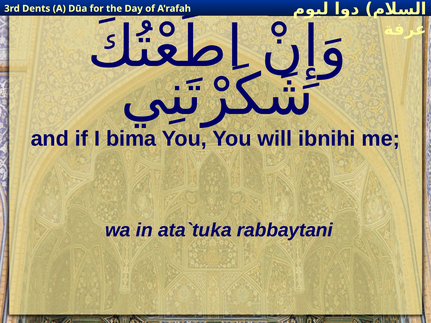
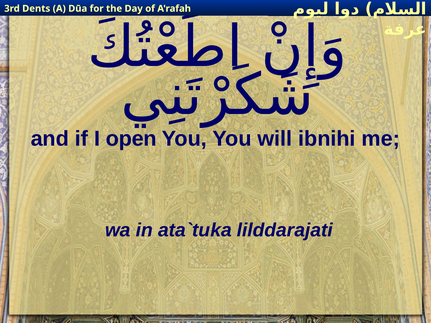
bima: bima -> open
rabbaytani: rabbaytani -> lilddarajati
